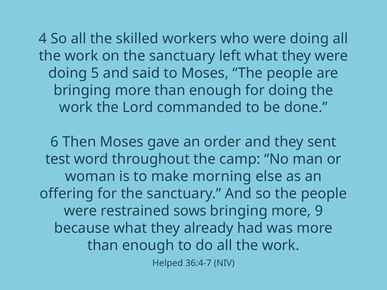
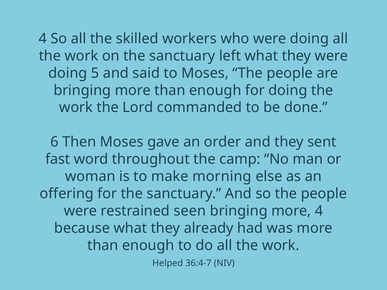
test: test -> fast
sows: sows -> seen
more 9: 9 -> 4
